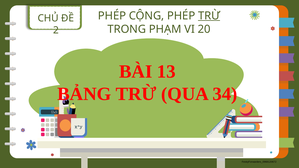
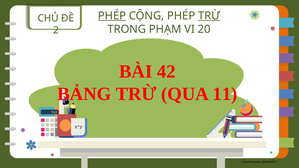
PHÉP at (112, 16) underline: none -> present
13: 13 -> 42
34: 34 -> 11
